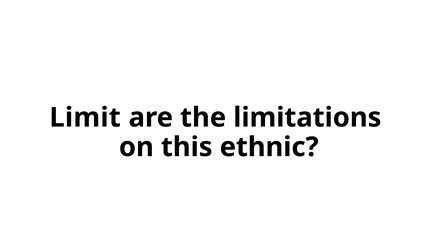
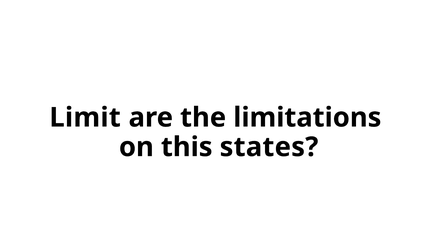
ethnic: ethnic -> states
